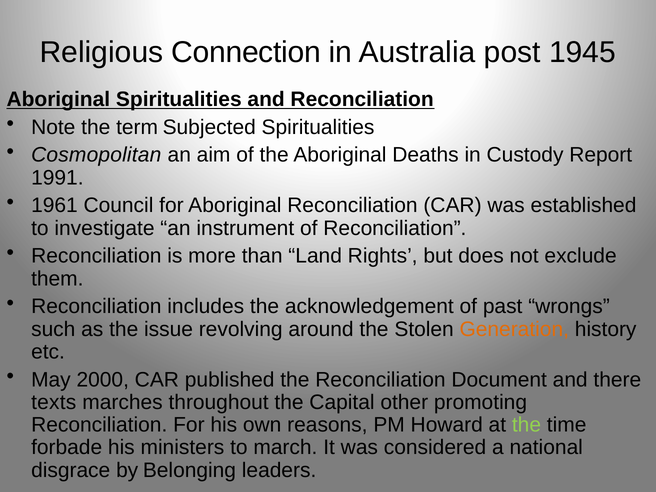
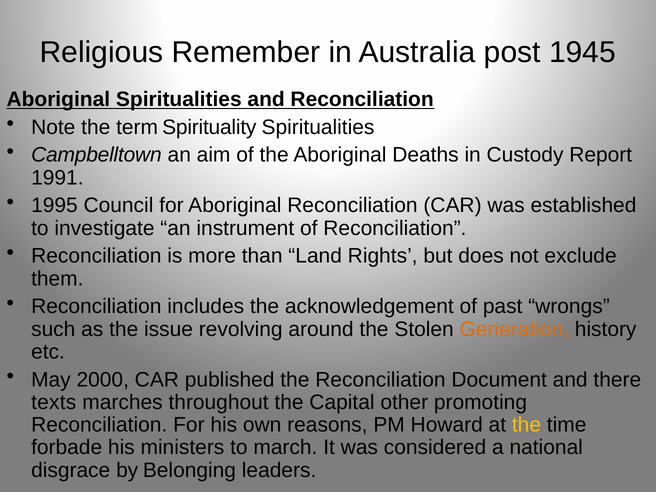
Connection: Connection -> Remember
Subjected: Subjected -> Spirituality
Cosmopolitan: Cosmopolitan -> Campbelltown
1961: 1961 -> 1995
the at (526, 425) colour: light green -> yellow
